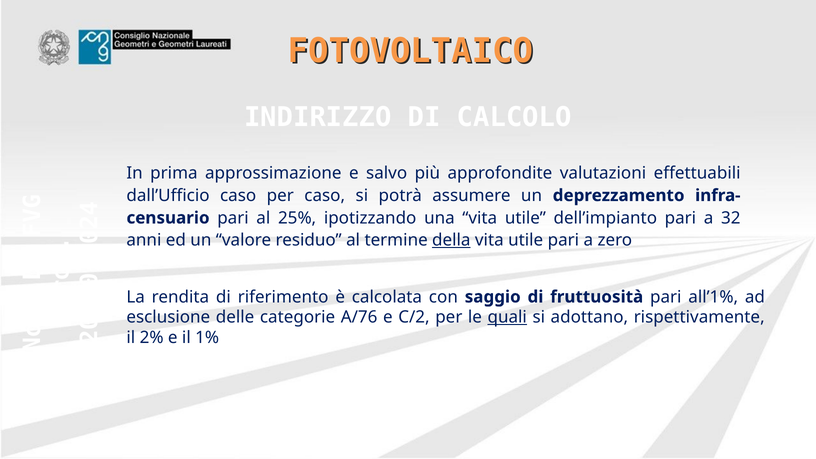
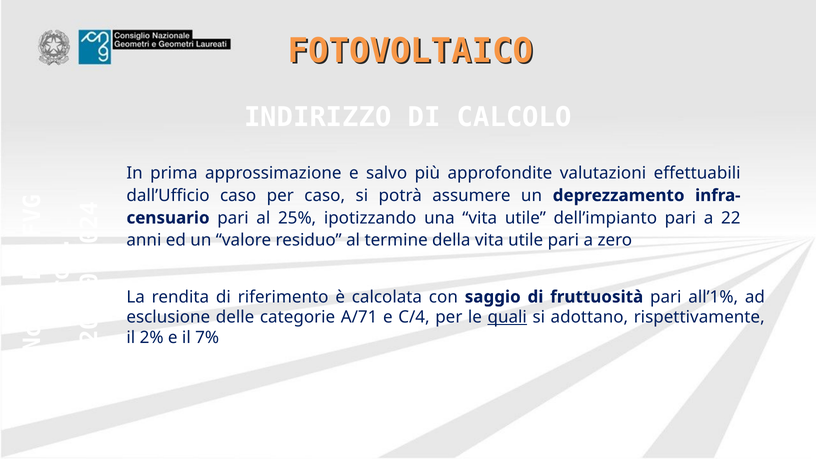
32: 32 -> 22
della underline: present -> none
A/76: A/76 -> A/71
C/2: C/2 -> C/4
1%: 1% -> 7%
